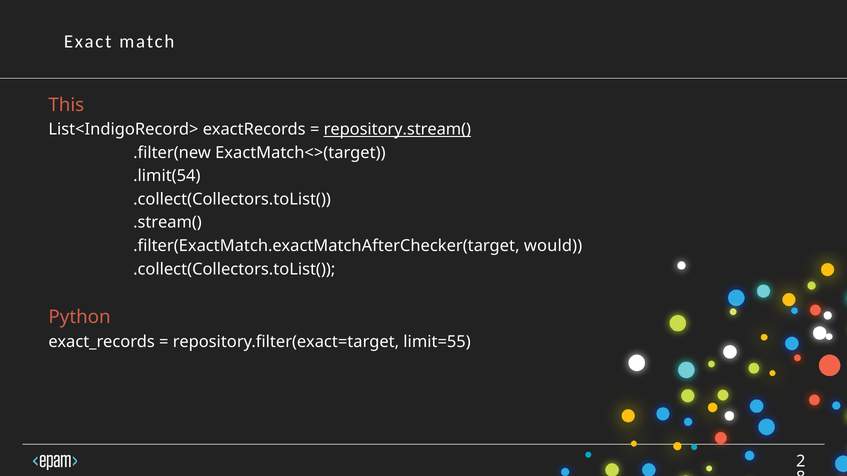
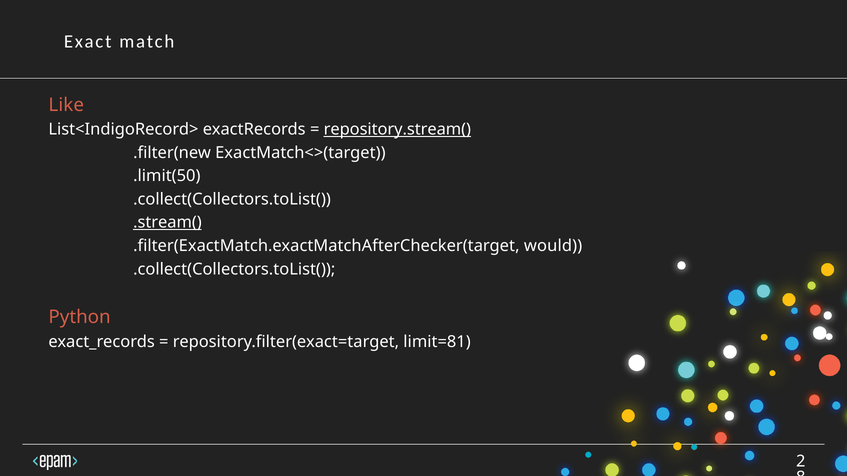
This: This -> Like
.limit(54: .limit(54 -> .limit(50
.stream( underline: none -> present
limit=55: limit=55 -> limit=81
